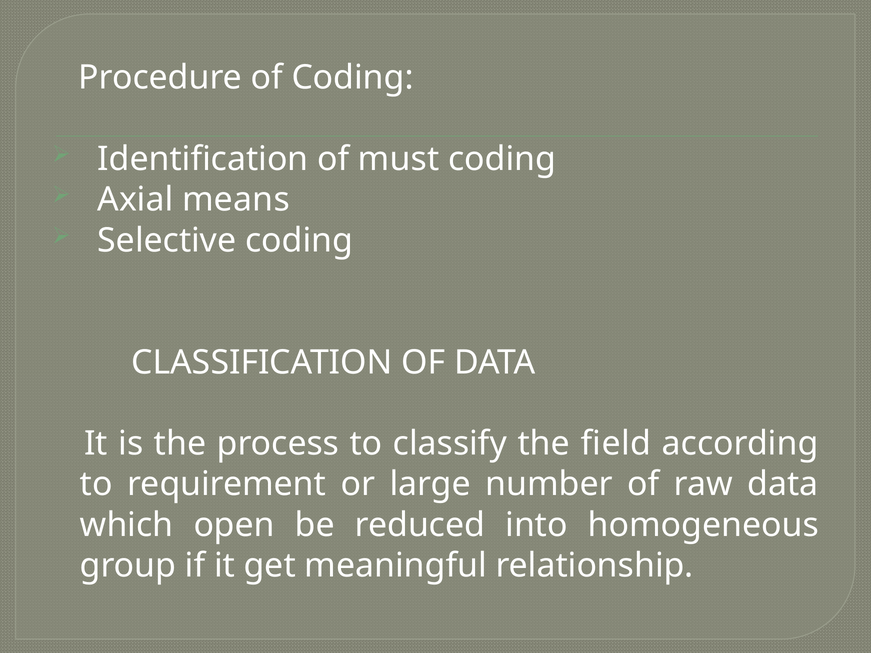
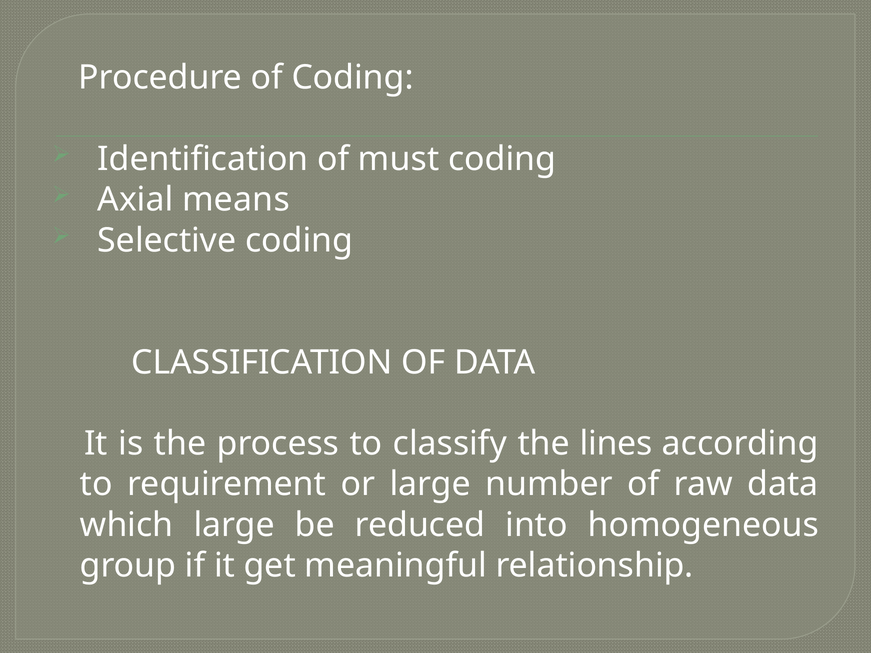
field: field -> lines
which open: open -> large
